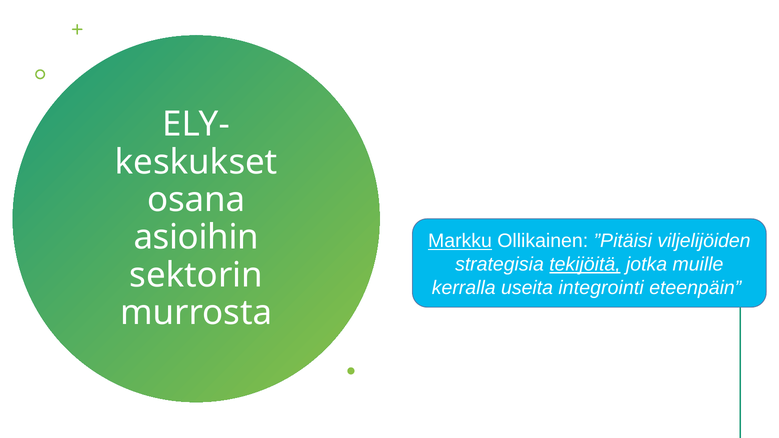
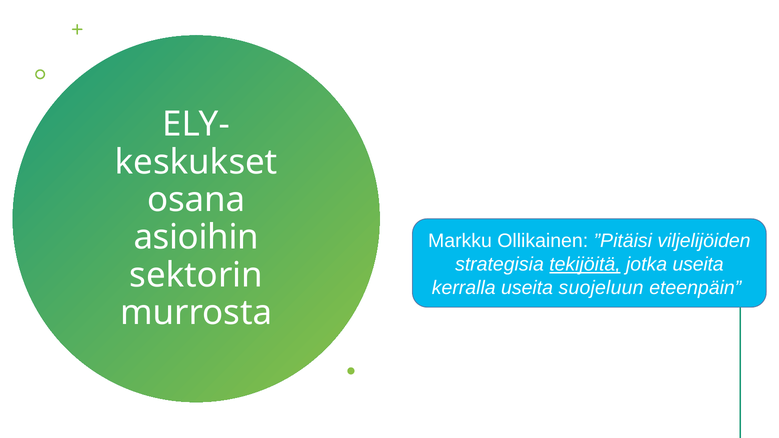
Markku underline: present -> none
jotka muille: muille -> useita
integrointi: integrointi -> suojeluun
